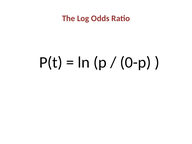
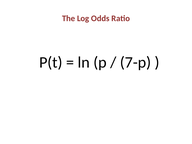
0-p: 0-p -> 7-p
